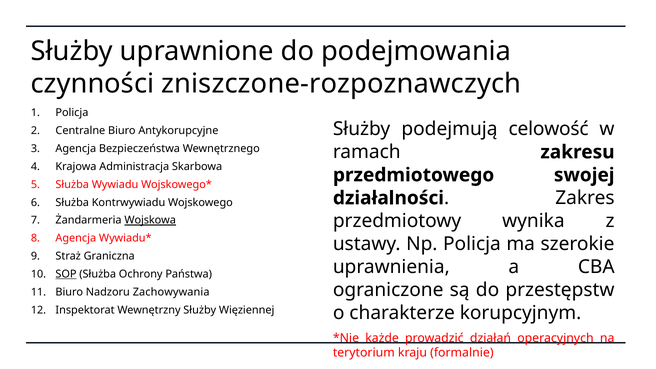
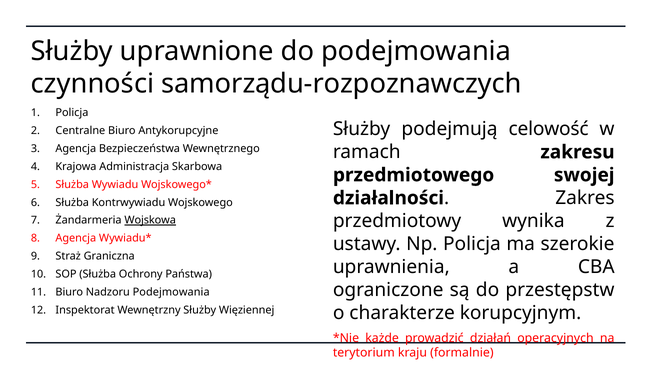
zniszczone-rozpoznawczych: zniszczone-rozpoznawczych -> samorządu-rozpoznawczych
SOP underline: present -> none
Nadzoru Zachowywania: Zachowywania -> Podejmowania
